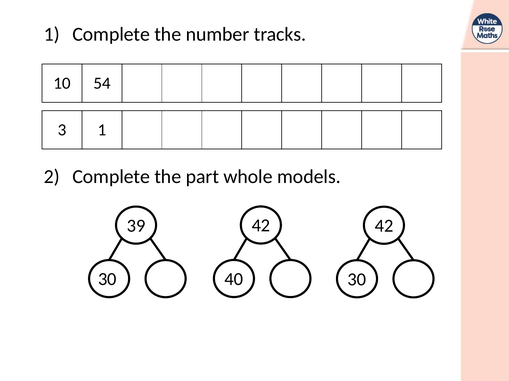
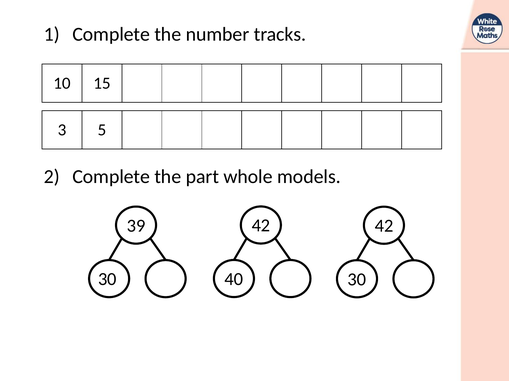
54: 54 -> 15
3 1: 1 -> 5
